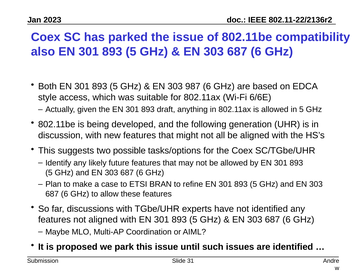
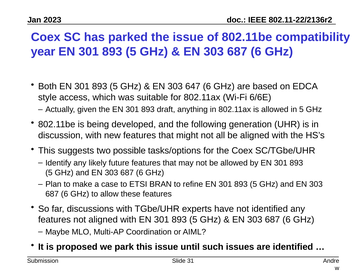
also: also -> year
987: 987 -> 647
